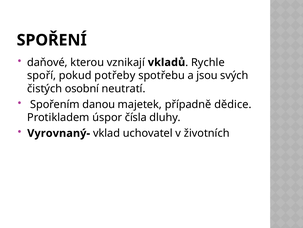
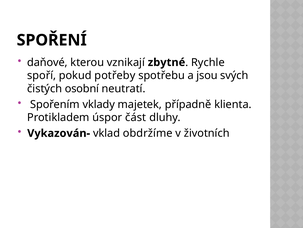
vkladů: vkladů -> zbytné
danou: danou -> vklady
dědice: dědice -> klienta
čísla: čísla -> část
Vyrovnaný-: Vyrovnaný- -> Vykazován-
uchovatel: uchovatel -> obdržíme
